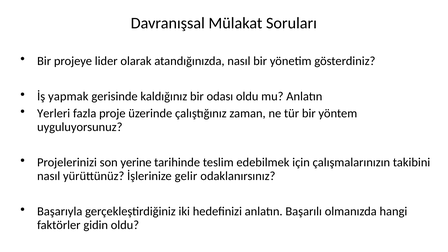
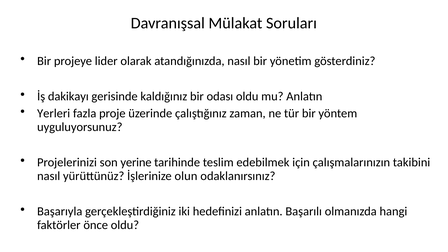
yapmak: yapmak -> dakikayı
gelir: gelir -> olun
gidin: gidin -> önce
